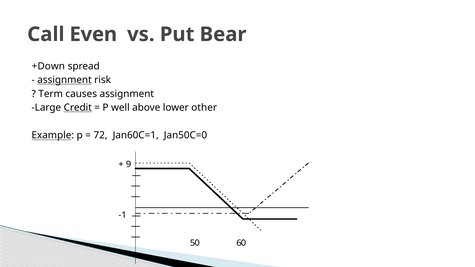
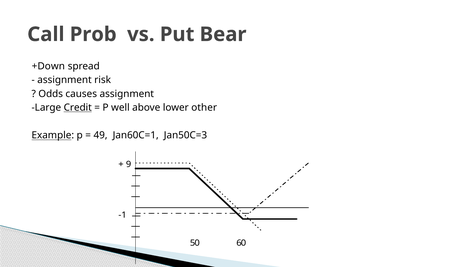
Even: Even -> Prob
assignment at (65, 80) underline: present -> none
Term: Term -> Odds
72: 72 -> 49
Jan50C=0: Jan50C=0 -> Jan50C=3
